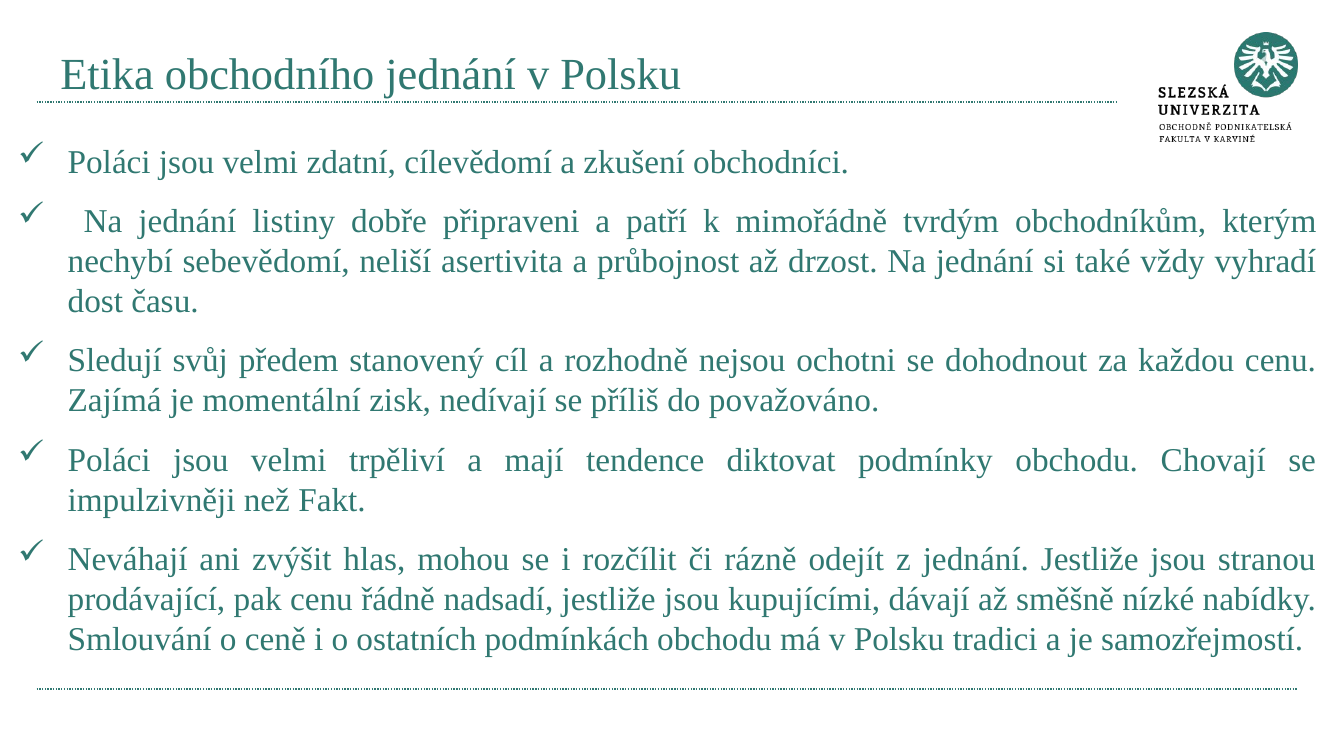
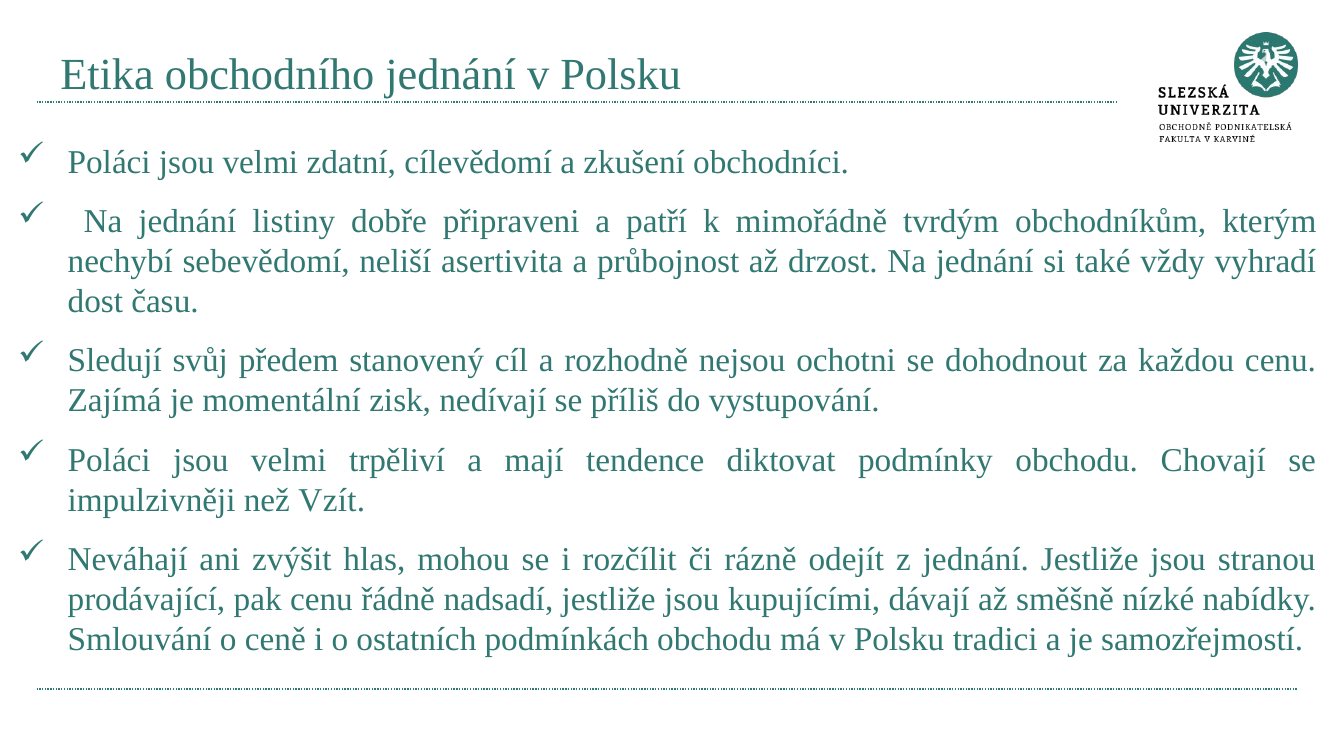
považováno: považováno -> vystupování
Fakt: Fakt -> Vzít
